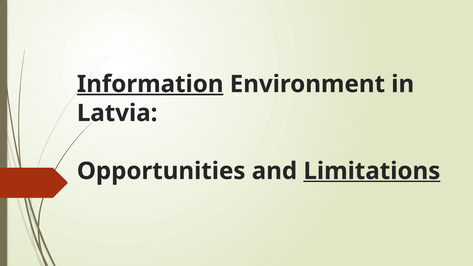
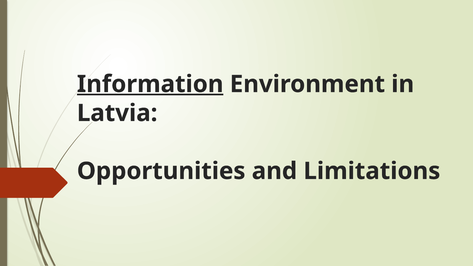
Limitations underline: present -> none
